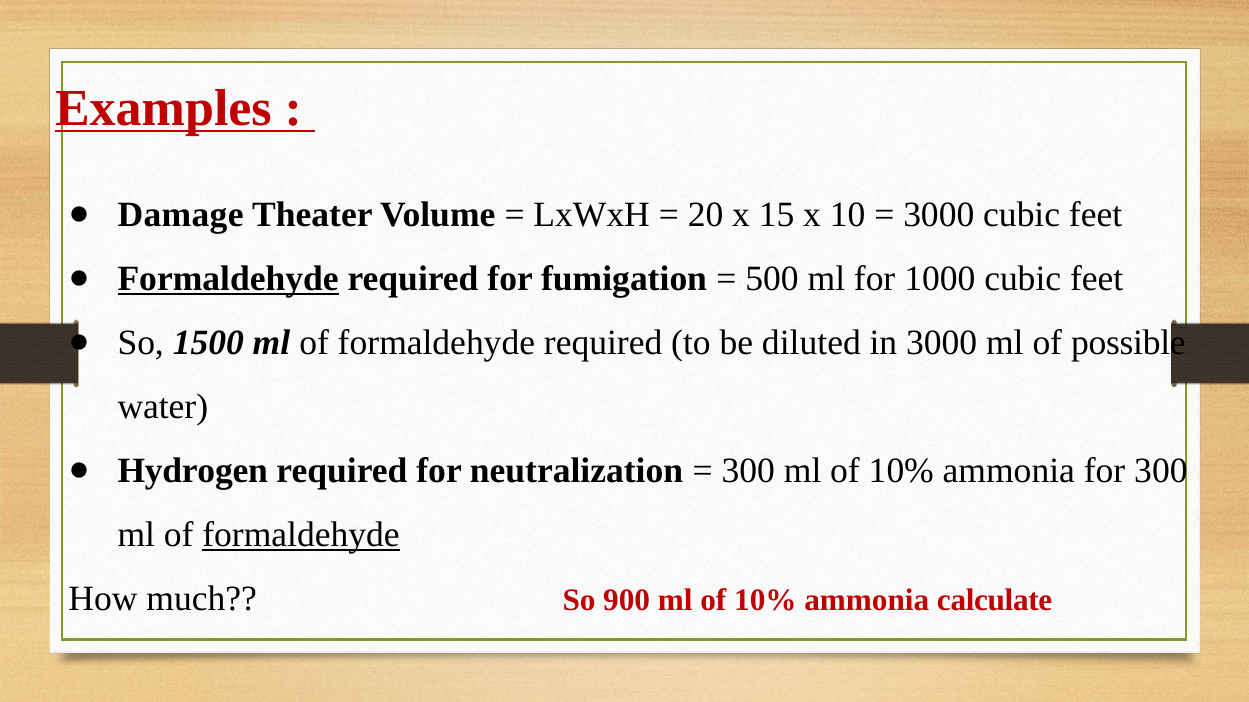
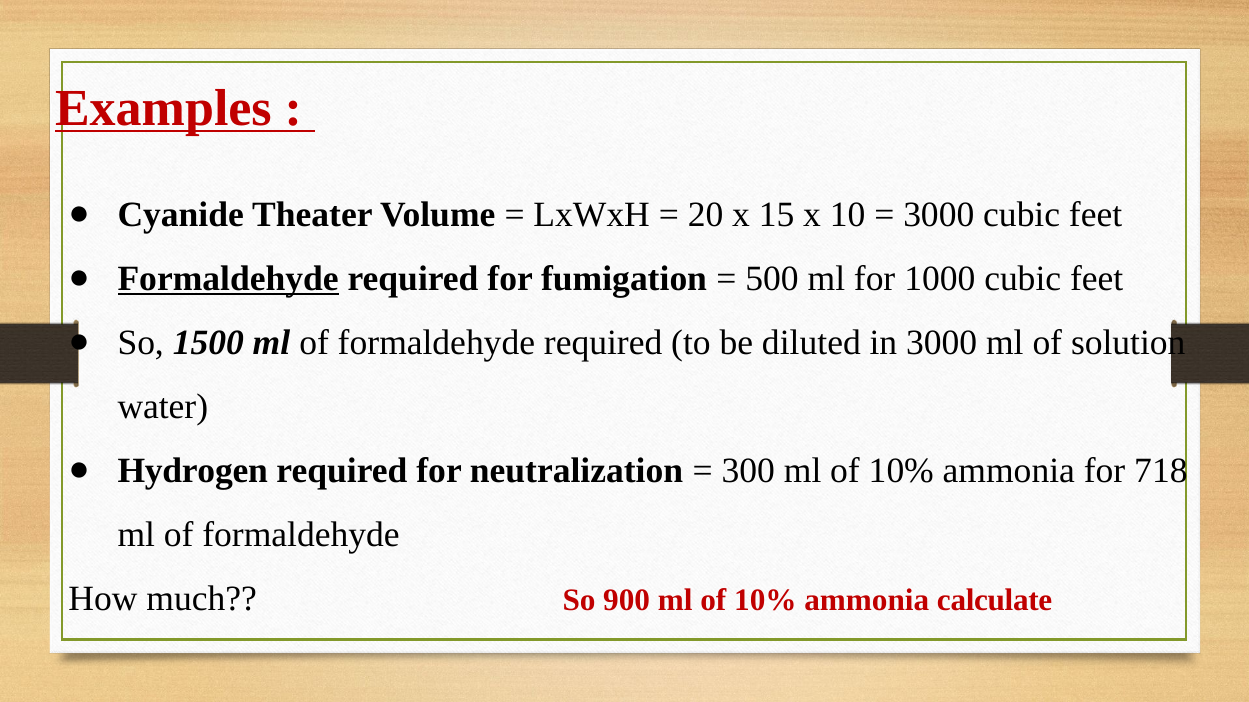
Damage: Damage -> Cyanide
possible: possible -> solution
for 300: 300 -> 718
formaldehyde at (301, 535) underline: present -> none
